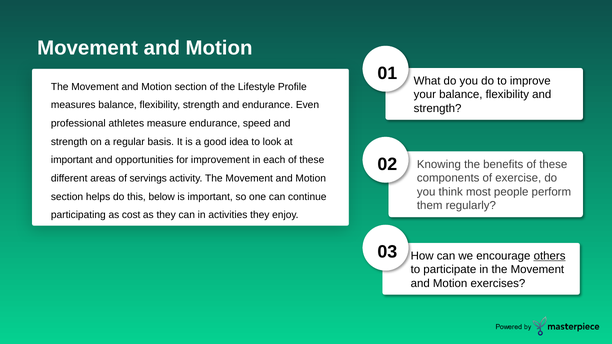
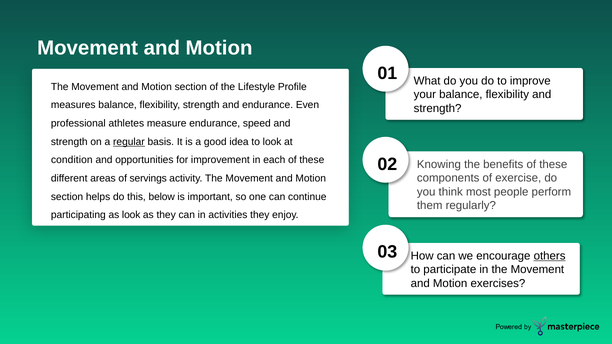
regular underline: none -> present
important at (72, 160): important -> condition
as cost: cost -> look
